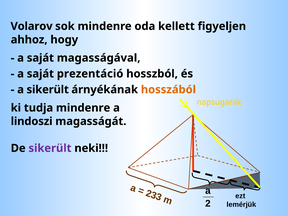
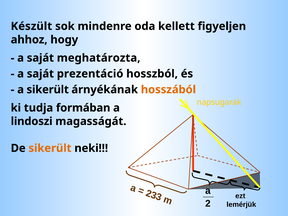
Volarov: Volarov -> Készült
magasságával: magasságával -> meghatározta
tudja mindenre: mindenre -> formában
sikerült at (50, 148) colour: purple -> orange
